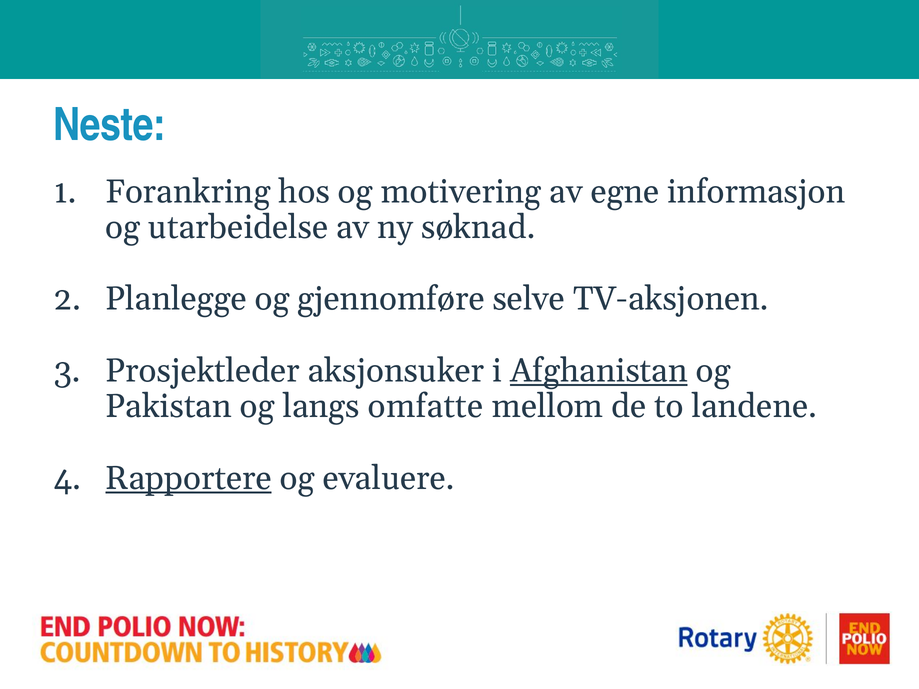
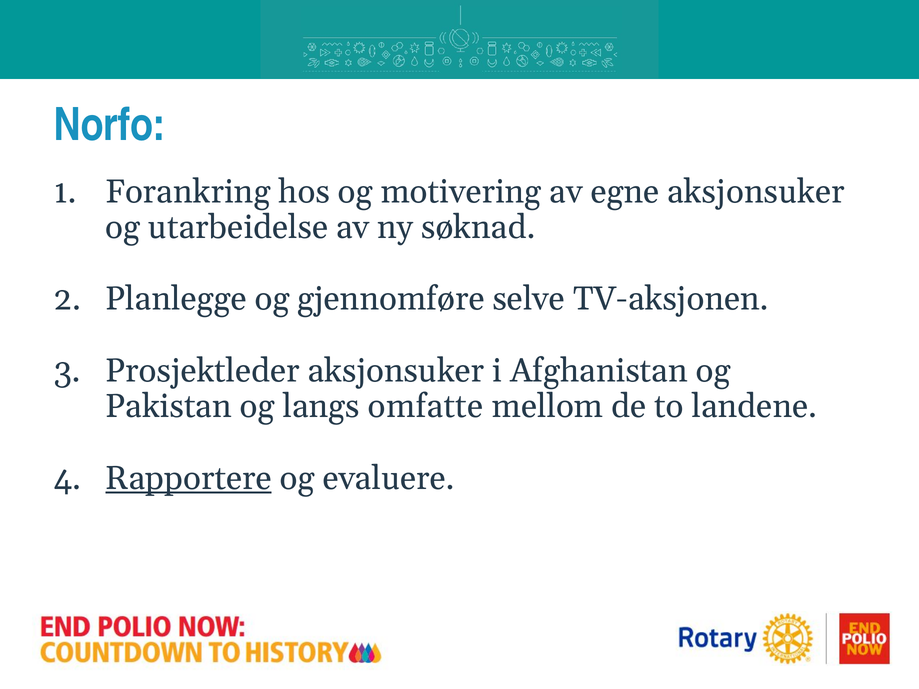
Neste: Neste -> Norfo
egne informasjon: informasjon -> aksjonsuker
Afghanistan underline: present -> none
